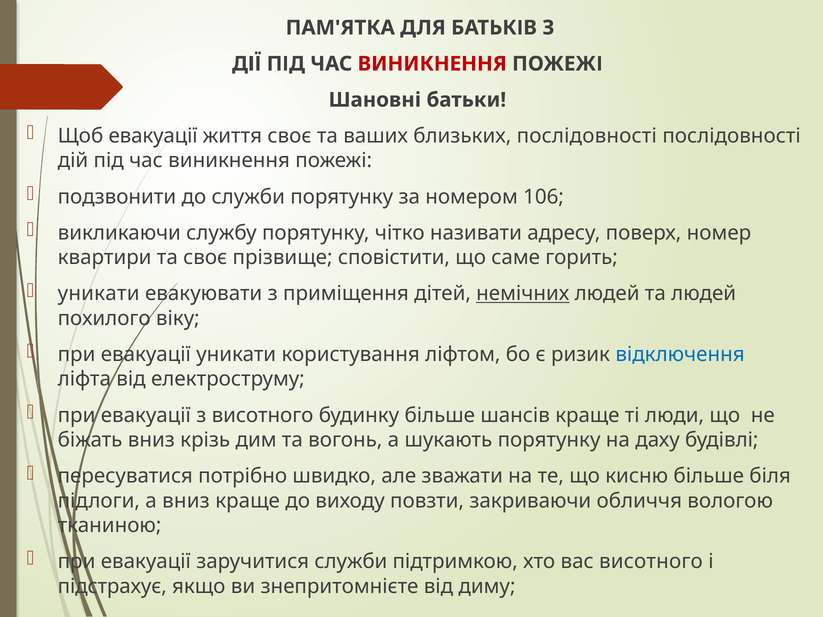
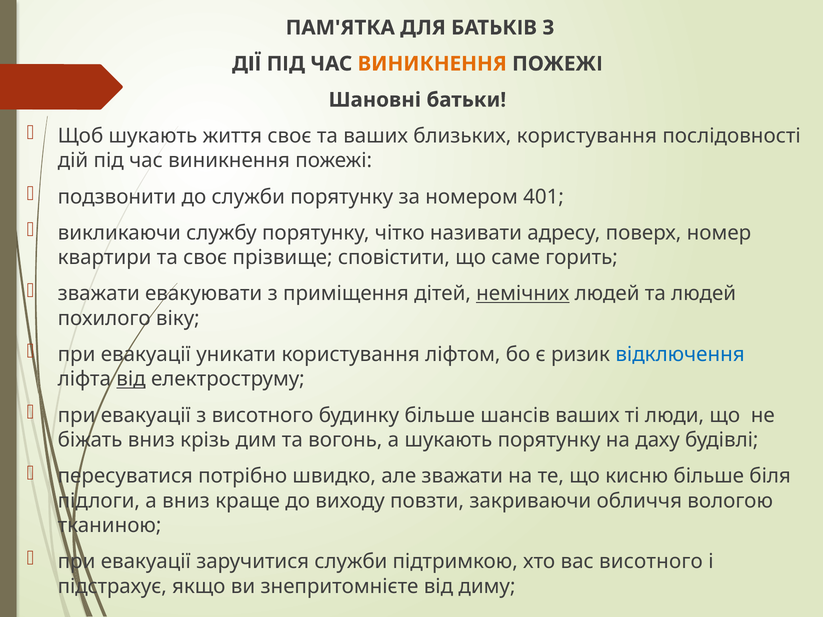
ВИНИКНЕННЯ at (432, 64) colour: red -> orange
Щоб евакуації: евакуації -> шукають
близьких послідовності: послідовності -> користування
106: 106 -> 401
уникати at (99, 294): уникати -> зважати
від at (131, 379) underline: none -> present
шансів краще: краще -> ваших
